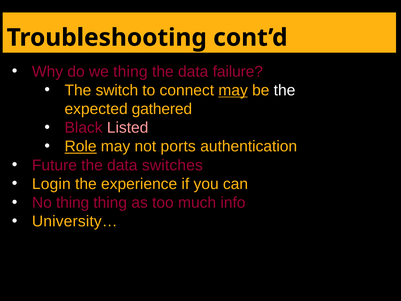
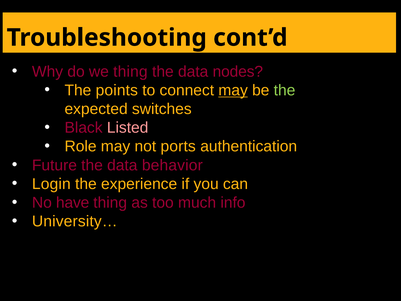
failure: failure -> nodes
switch: switch -> points
the at (285, 90) colour: white -> light green
gathered: gathered -> switches
Role underline: present -> none
switches: switches -> behavior
No thing: thing -> have
